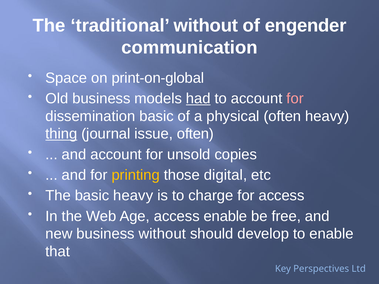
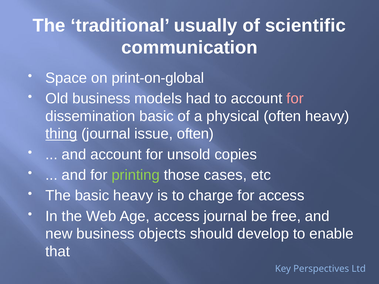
traditional without: without -> usually
engender: engender -> scientific
had underline: present -> none
printing colour: yellow -> light green
digital: digital -> cases
access enable: enable -> journal
business without: without -> objects
